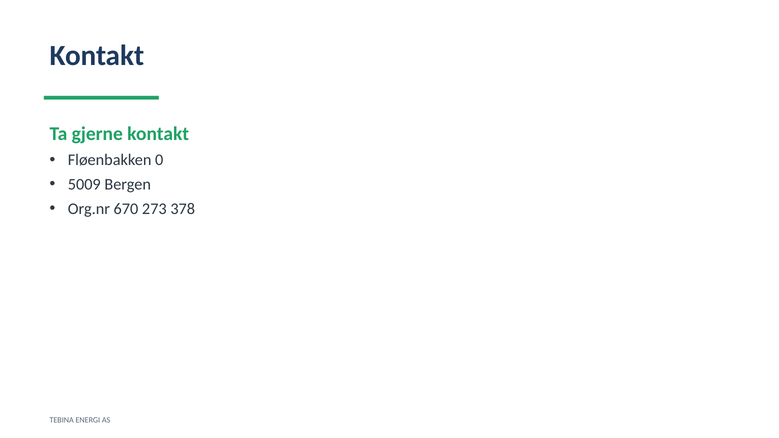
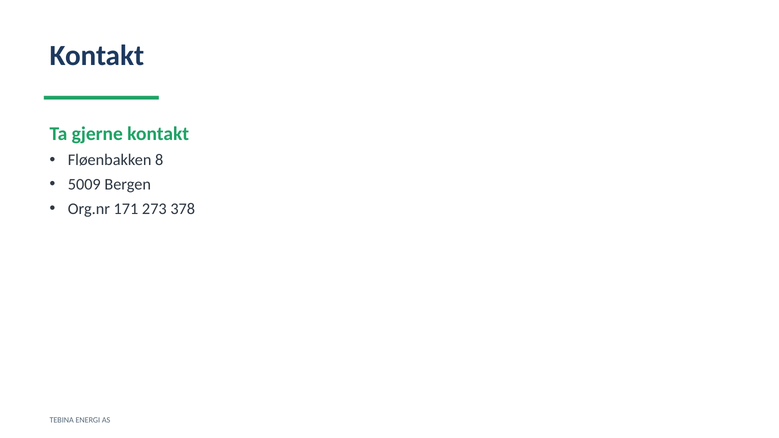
0: 0 -> 8
670: 670 -> 171
